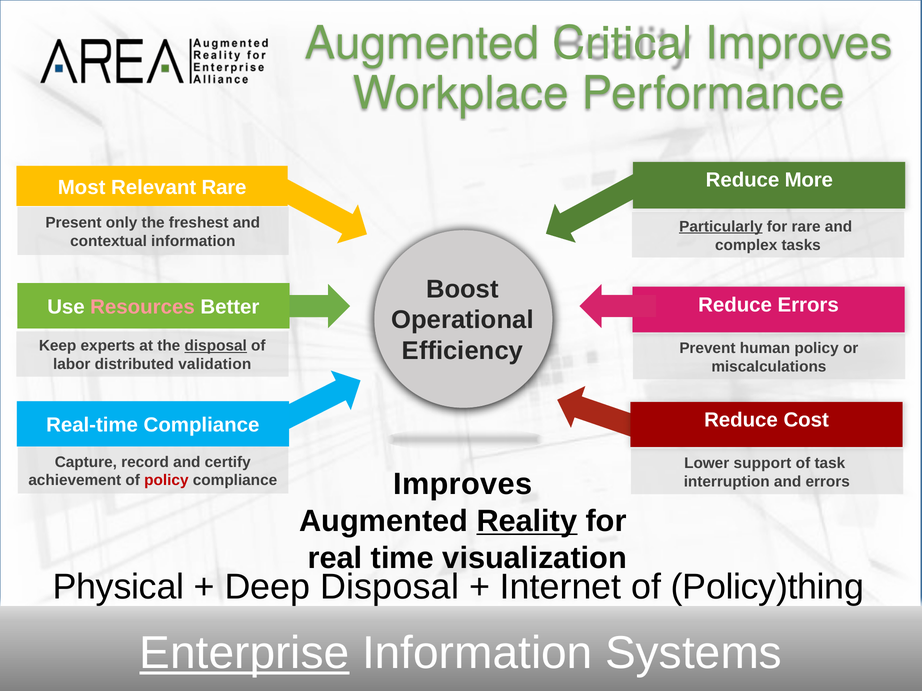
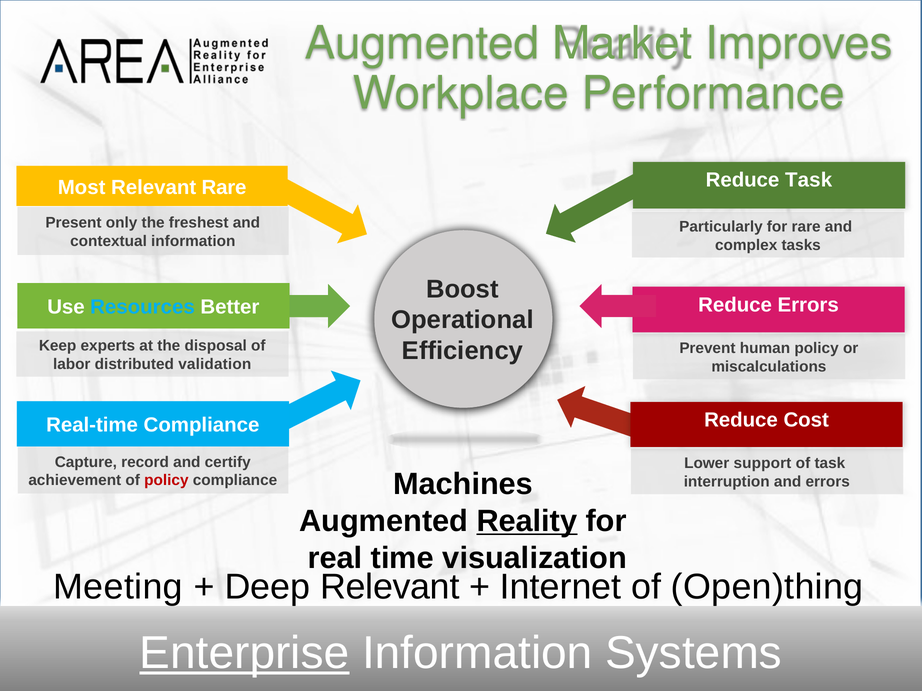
Critical: Critical -> Market
Reduce More: More -> Task
Particularly underline: present -> none
Resources colour: pink -> light blue
disposal at (216, 346) underline: present -> none
Improves at (463, 485): Improves -> Machines
Physical: Physical -> Meeting
Deep Disposal: Disposal -> Relevant
Policy)thing: Policy)thing -> Open)thing
